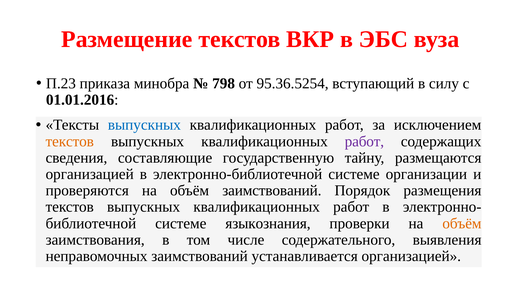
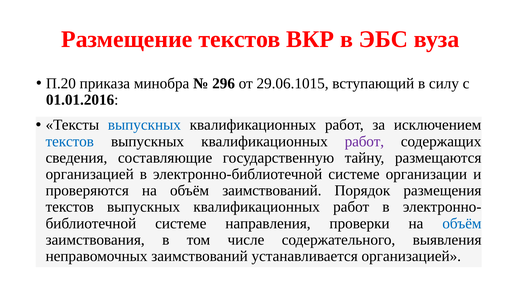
П.23: П.23 -> П.20
798: 798 -> 296
95.36.5254: 95.36.5254 -> 29.06.1015
текстов at (70, 141) colour: orange -> blue
языкознания: языкознания -> направления
объём at (462, 223) colour: orange -> blue
